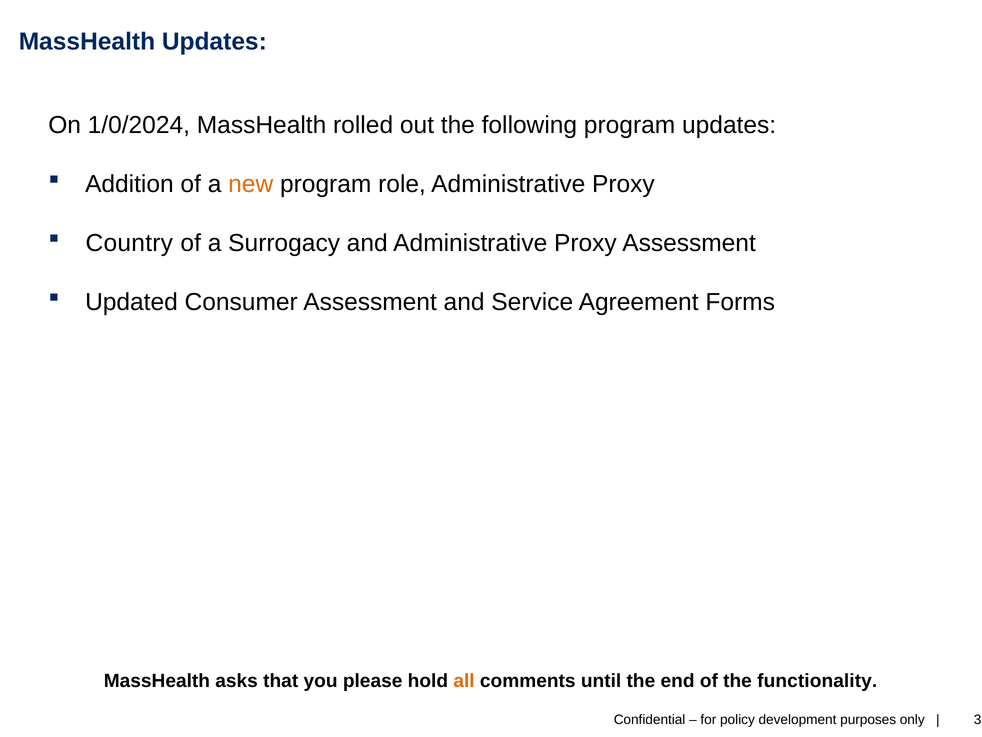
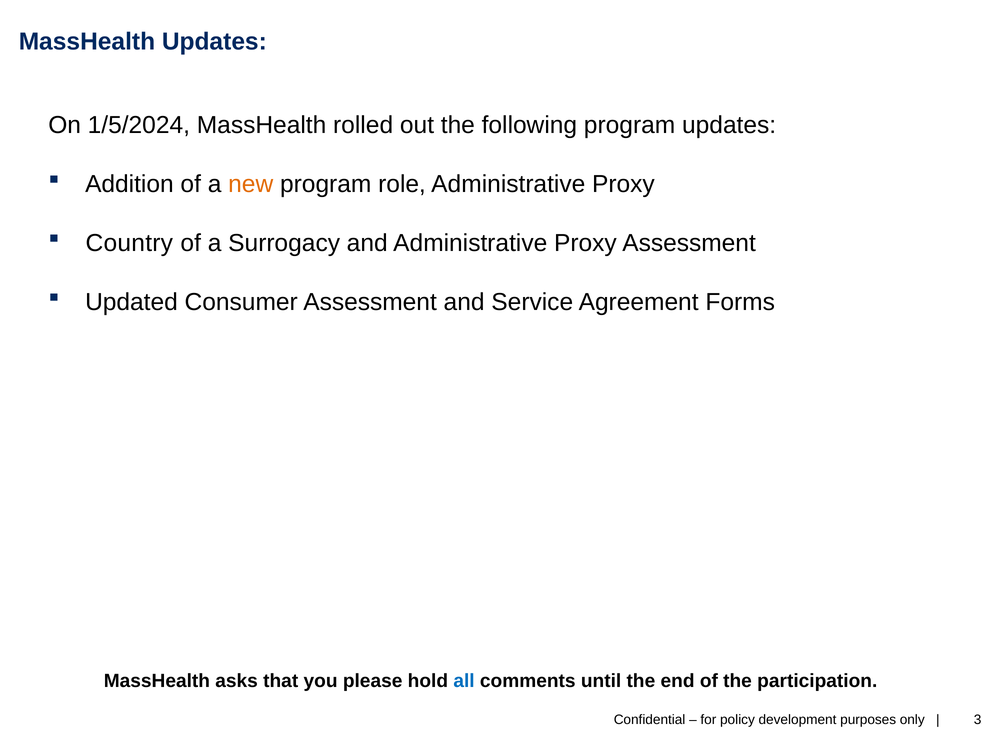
1/0/2024: 1/0/2024 -> 1/5/2024
all colour: orange -> blue
functionality: functionality -> participation
